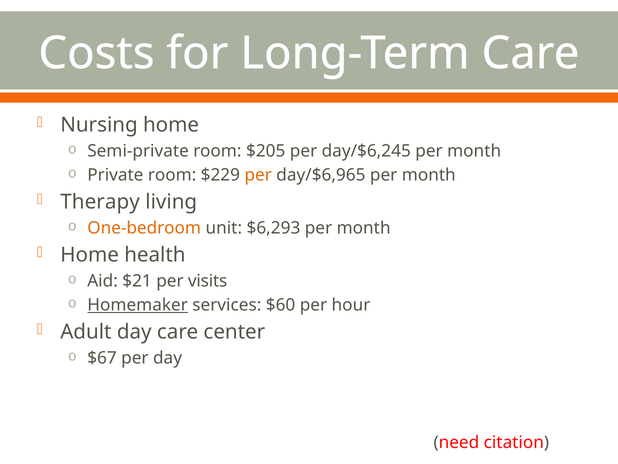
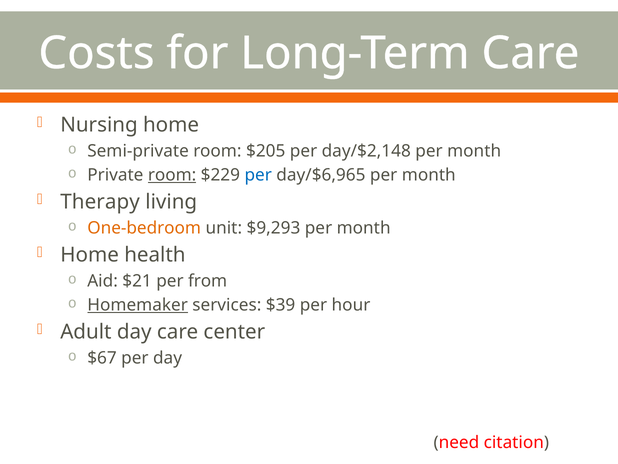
day/$6,245: day/$6,245 -> day/$2,148
room at (172, 175) underline: none -> present
per at (258, 175) colour: orange -> blue
$6,293: $6,293 -> $9,293
visits: visits -> from
$60: $60 -> $39
